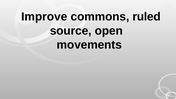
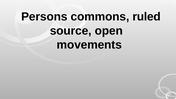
Improve: Improve -> Persons
